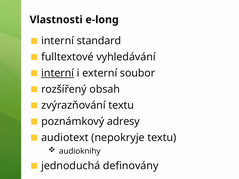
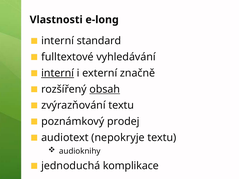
soubor: soubor -> značně
obsah underline: none -> present
adresy: adresy -> prodej
definovány: definovány -> komplikace
